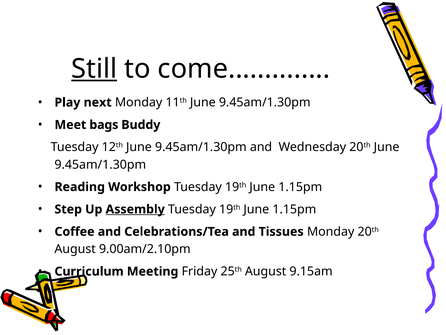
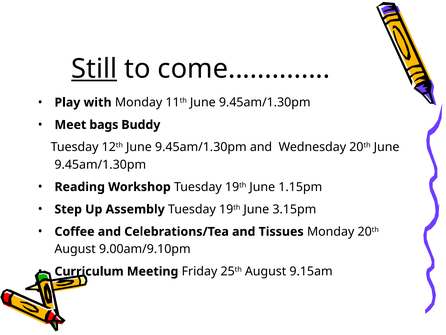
next: next -> with
Assembly underline: present -> none
1.15pm at (294, 209): 1.15pm -> 3.15pm
9.00am/2.10pm: 9.00am/2.10pm -> 9.00am/9.10pm
